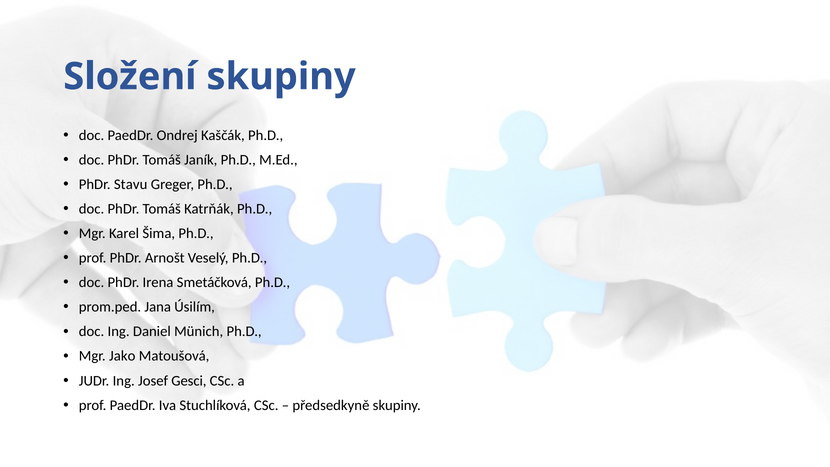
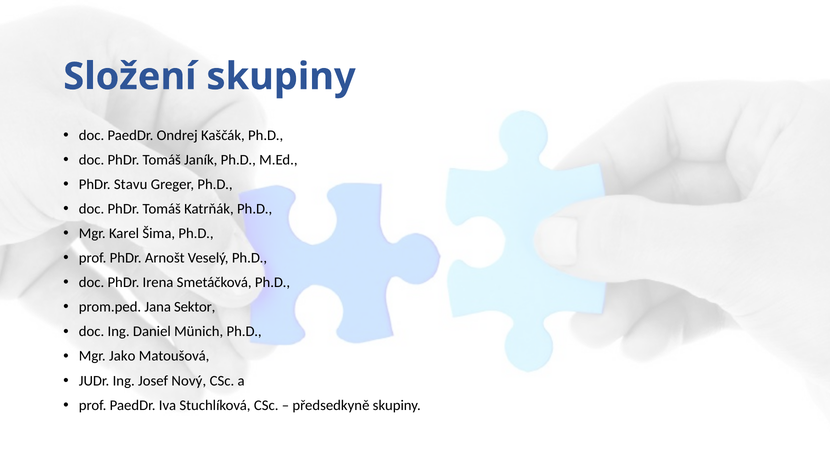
Úsilím: Úsilím -> Sektor
Gesci: Gesci -> Nový
